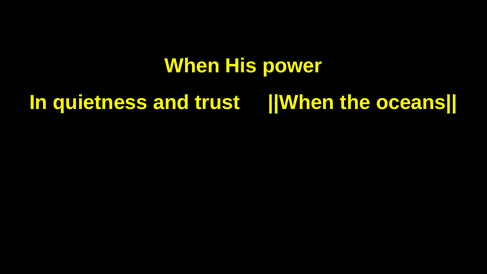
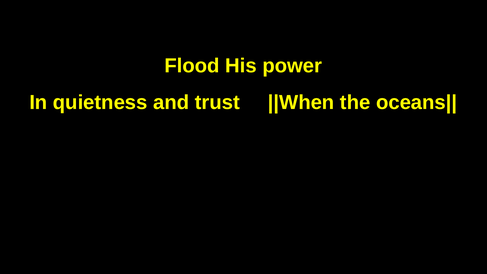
When: When -> Flood
